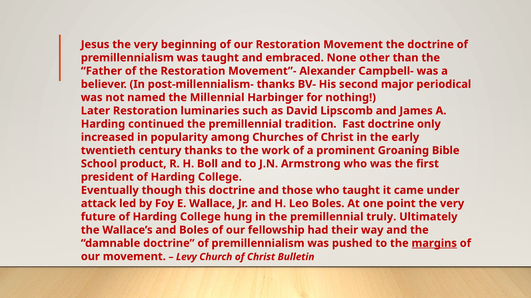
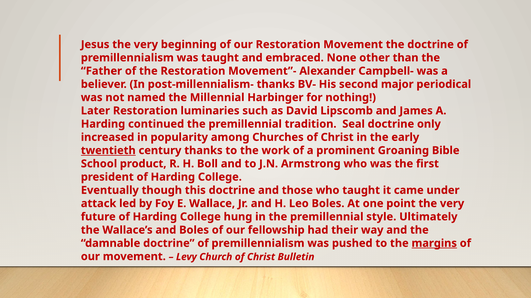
Fast: Fast -> Seal
twentieth underline: none -> present
truly: truly -> style
